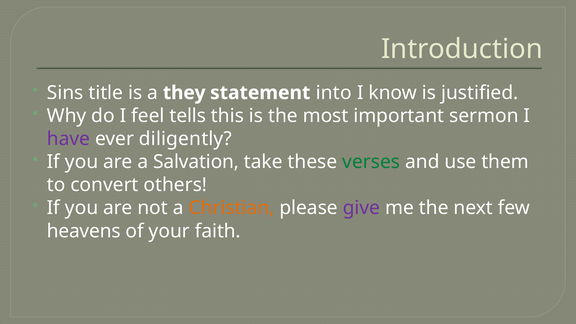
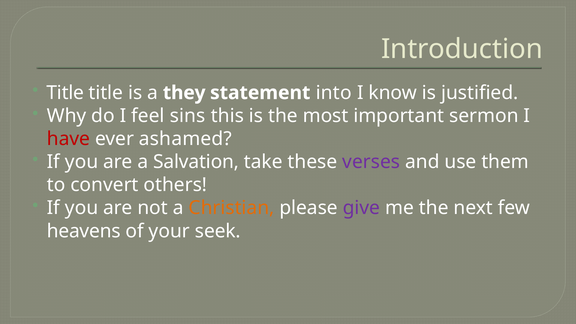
Sins at (65, 93): Sins -> Title
tells: tells -> sins
have colour: purple -> red
diligently: diligently -> ashamed
verses colour: green -> purple
faith: faith -> seek
